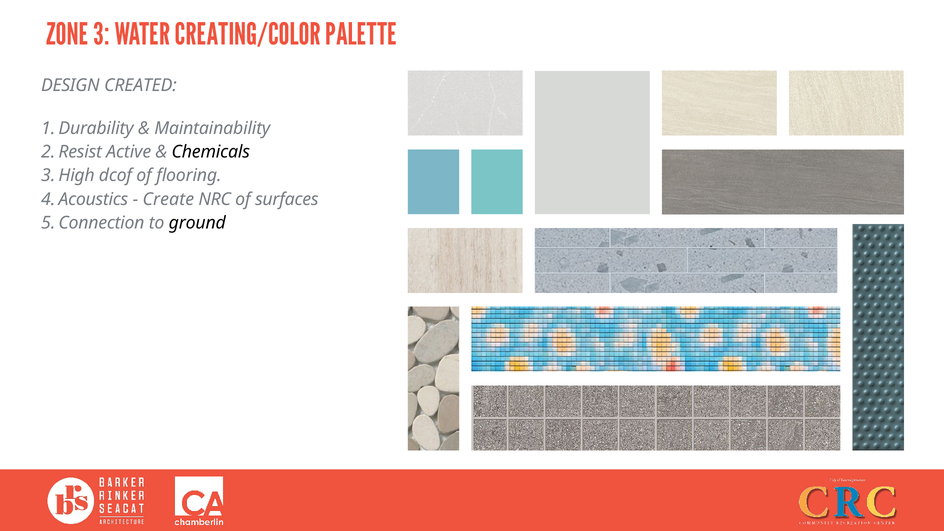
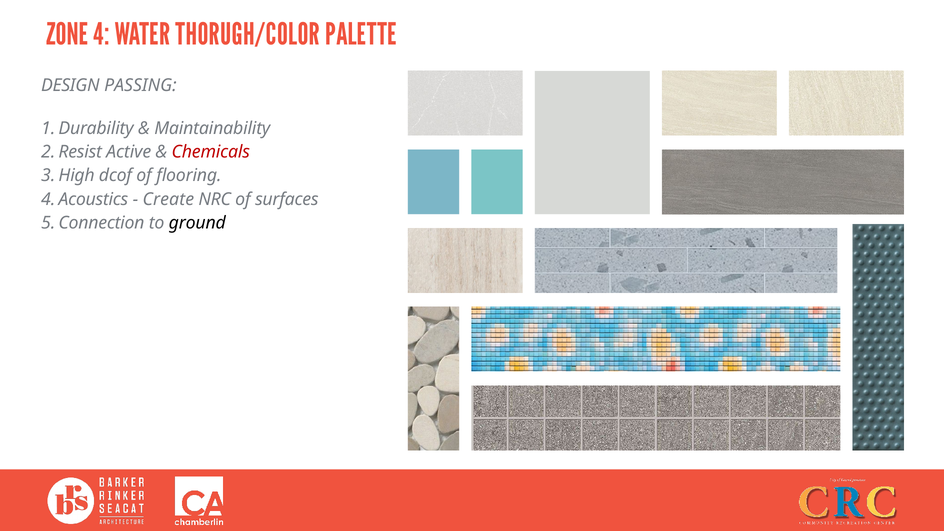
3: 3 -> 4
CREATING/COLOR: CREATING/COLOR -> THORUGH/COLOR
CREATED: CREATED -> PASSING
Chemicals colour: black -> red
